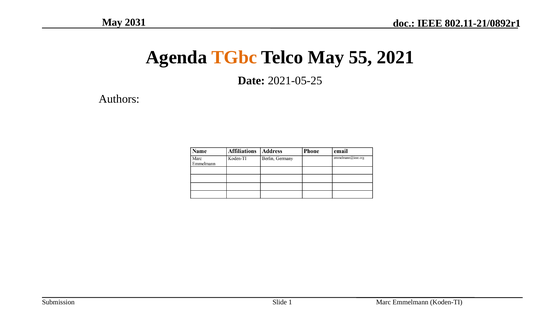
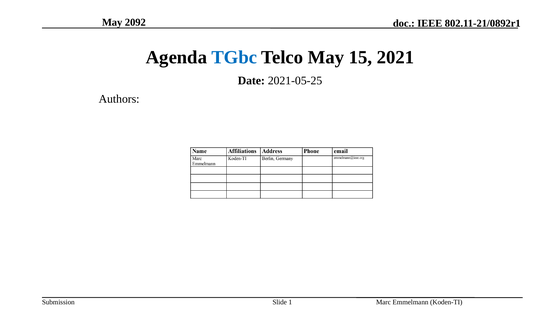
2031: 2031 -> 2092
TGbc colour: orange -> blue
55: 55 -> 15
